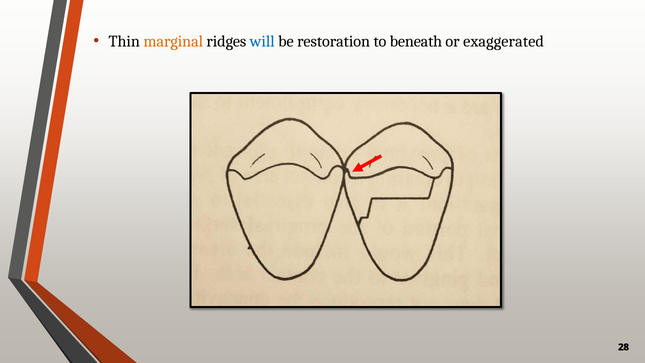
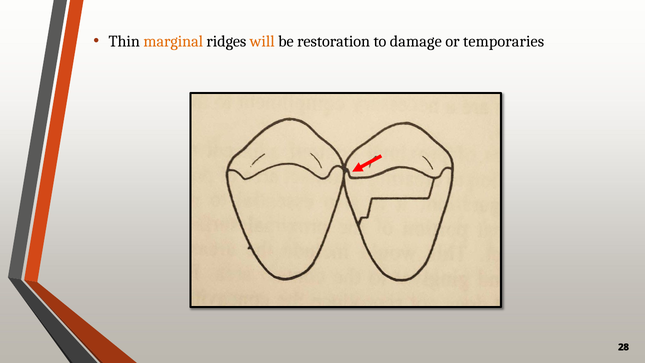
will colour: blue -> orange
beneath: beneath -> damage
exaggerated: exaggerated -> temporaries
